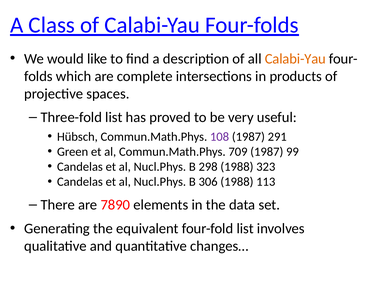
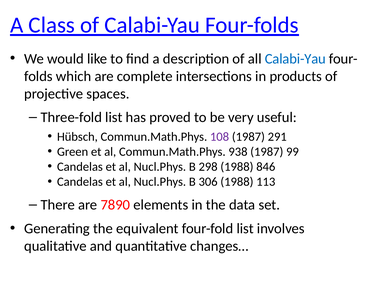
Calabi-Yau at (295, 59) colour: orange -> blue
709: 709 -> 938
323: 323 -> 846
